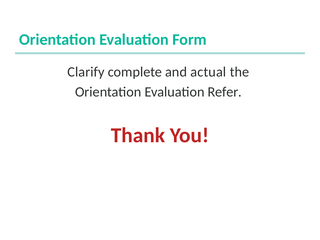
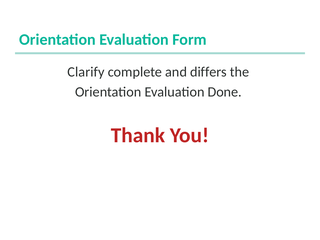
actual: actual -> differs
Refer: Refer -> Done
